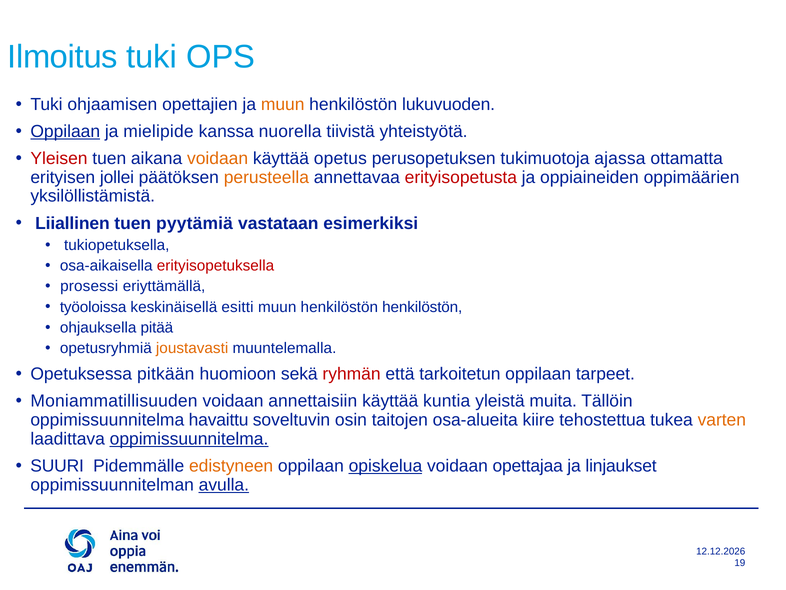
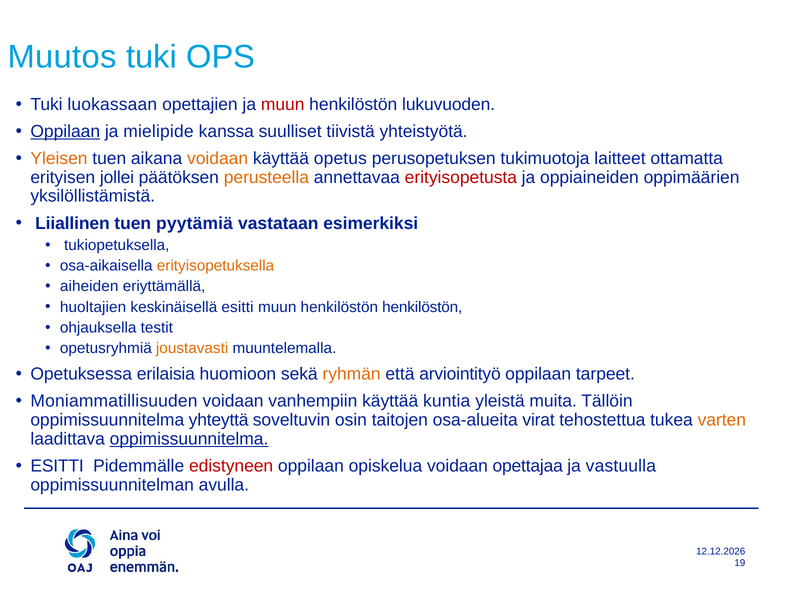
Ilmoitus: Ilmoitus -> Muutos
ohjaamisen: ohjaamisen -> luokassaan
muun at (283, 104) colour: orange -> red
nuorella: nuorella -> suulliset
Yleisen colour: red -> orange
ajassa: ajassa -> laitteet
erityisopetuksella colour: red -> orange
prosessi: prosessi -> aiheiden
työoloissa: työoloissa -> huoltajien
pitää: pitää -> testit
pitkään: pitkään -> erilaisia
ryhmän colour: red -> orange
tarkoitetun: tarkoitetun -> arviointityö
annettaisiin: annettaisiin -> vanhempiin
havaittu: havaittu -> yhteyttä
kiire: kiire -> virat
SUURI at (57, 466): SUURI -> ESITTI
edistyneen colour: orange -> red
opiskelua underline: present -> none
linjaukset: linjaukset -> vastuulla
avulla underline: present -> none
